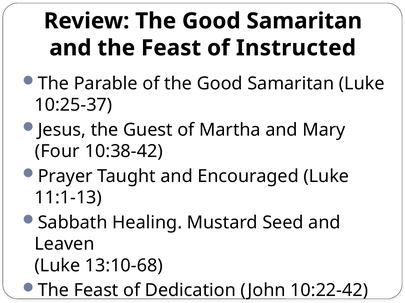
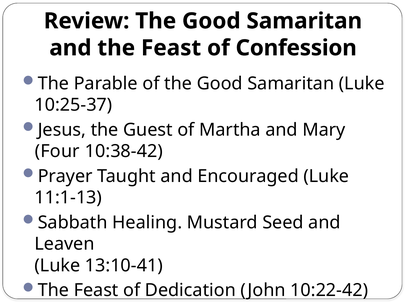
Instructed: Instructed -> Confession
13:10-68: 13:10-68 -> 13:10-41
